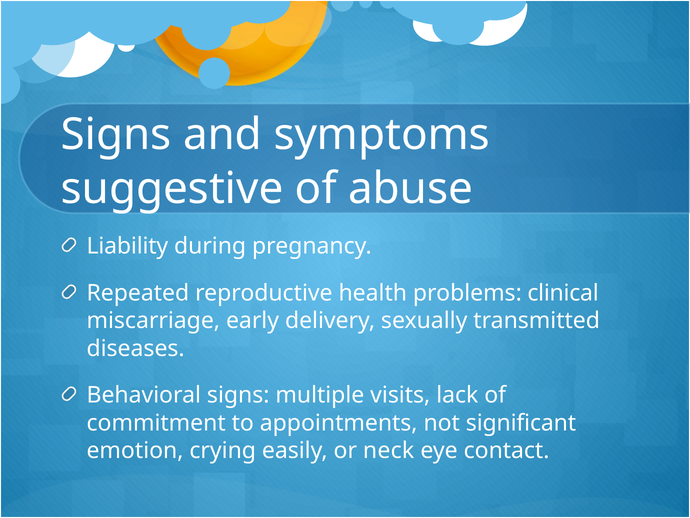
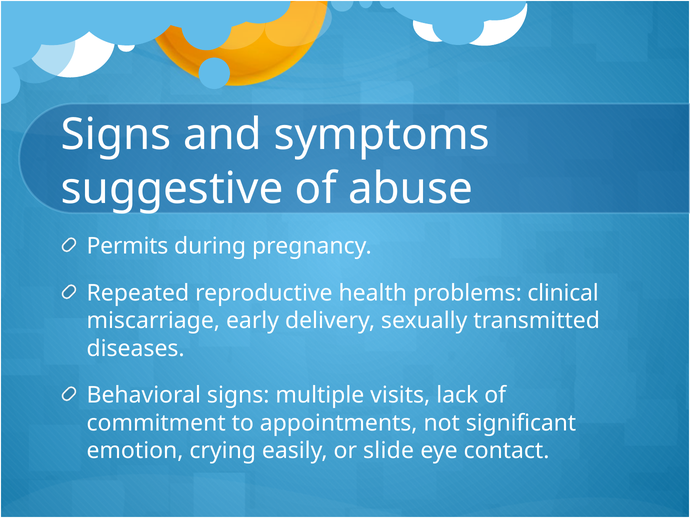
Liability: Liability -> Permits
neck: neck -> slide
